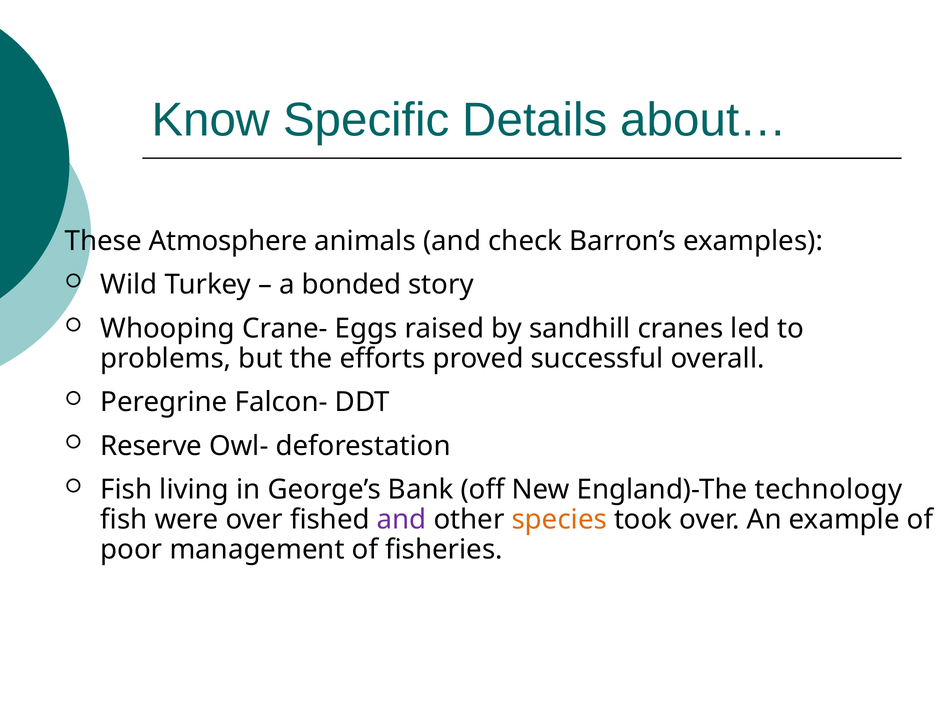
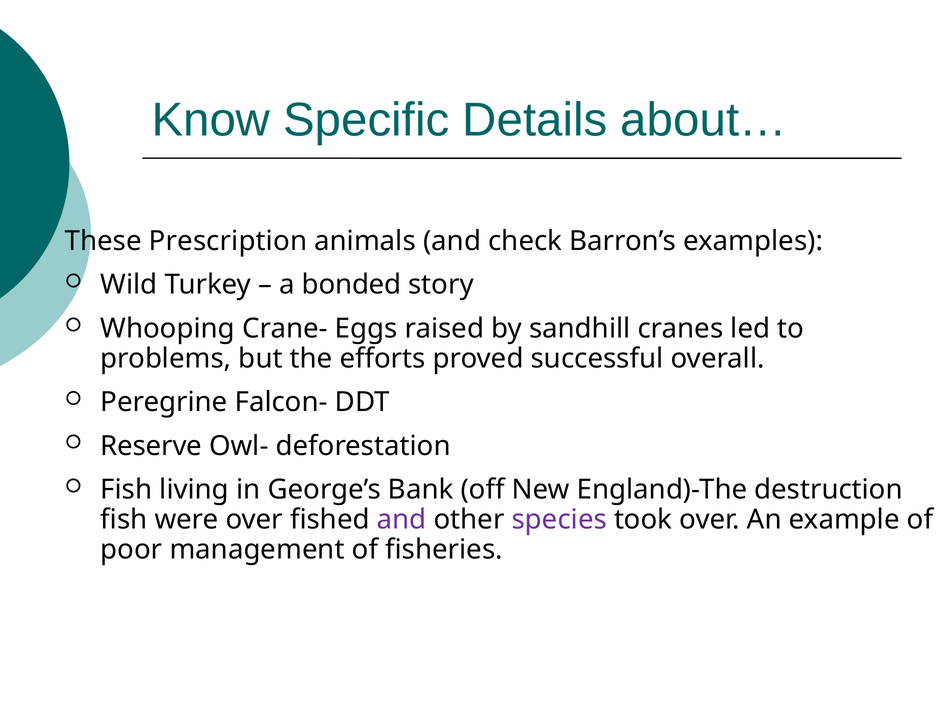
Atmosphere: Atmosphere -> Prescription
technology: technology -> destruction
species colour: orange -> purple
